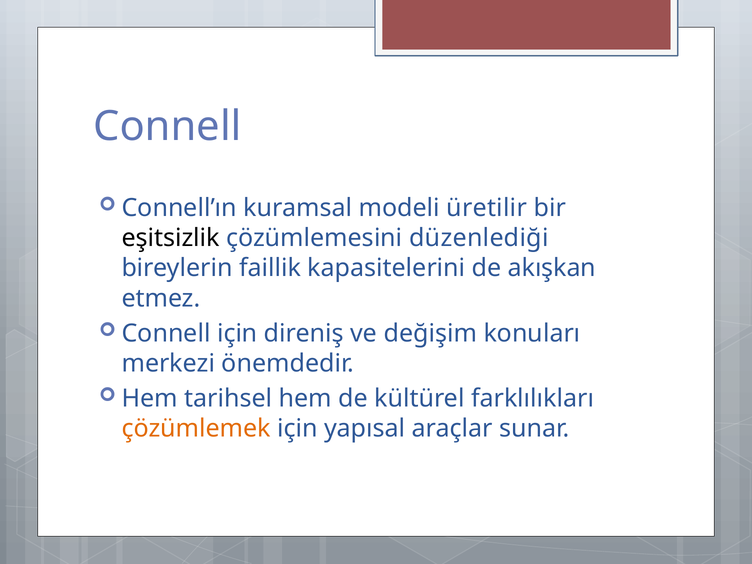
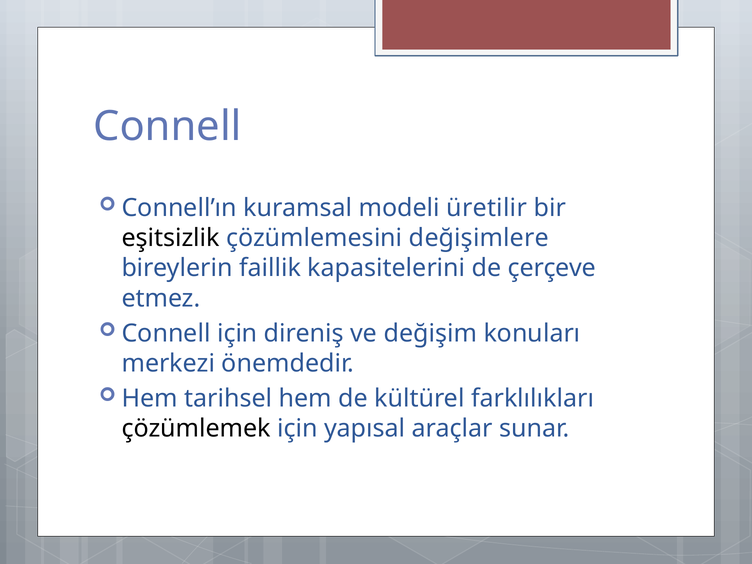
düzenlediği: düzenlediği -> değişimlere
akışkan: akışkan -> çerçeve
çözümlemek colour: orange -> black
